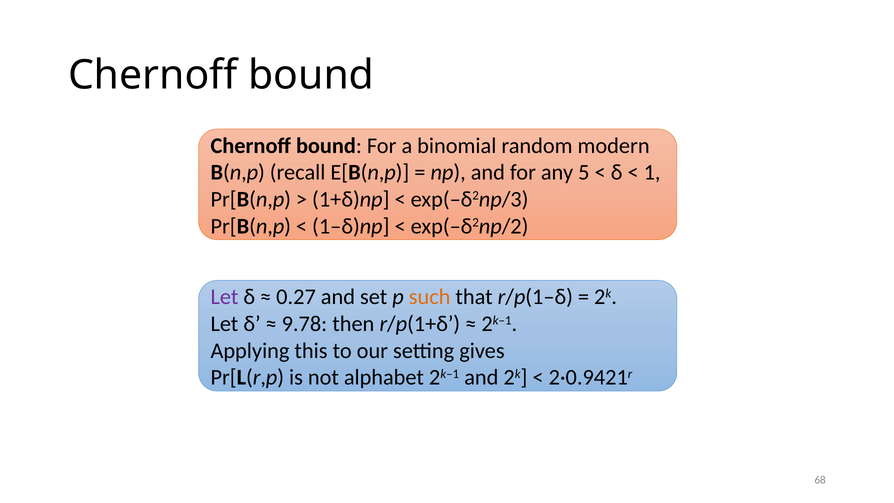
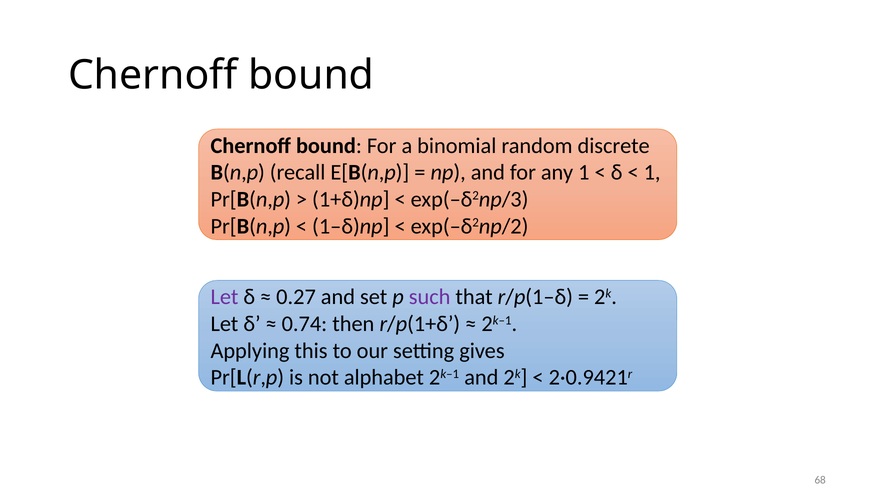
modern: modern -> discrete
any 5: 5 -> 1
such colour: orange -> purple
9.78: 9.78 -> 0.74
